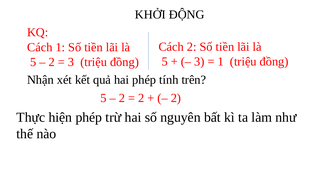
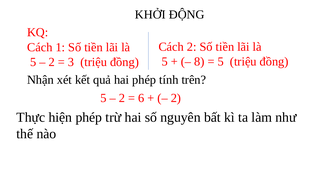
3 at (199, 62): 3 -> 8
1 at (221, 62): 1 -> 5
2 at (141, 98): 2 -> 6
